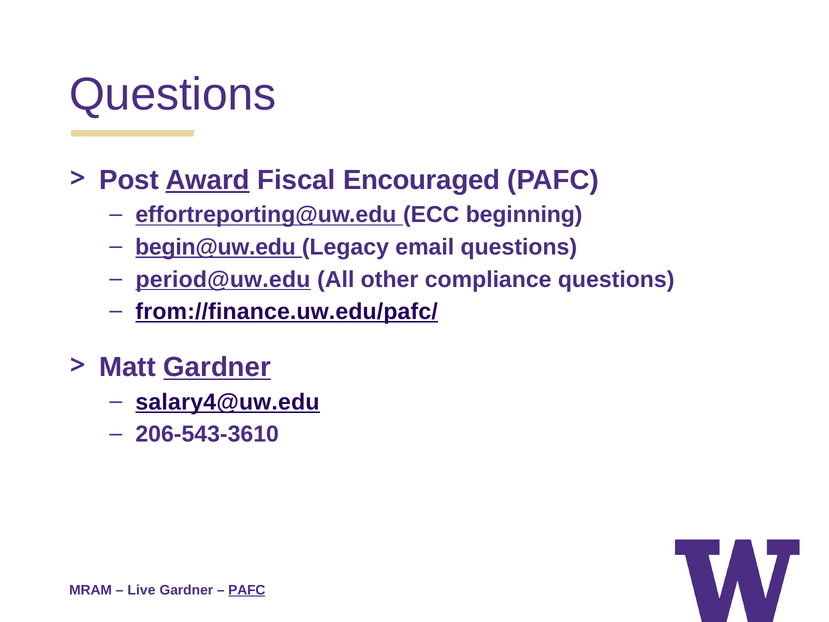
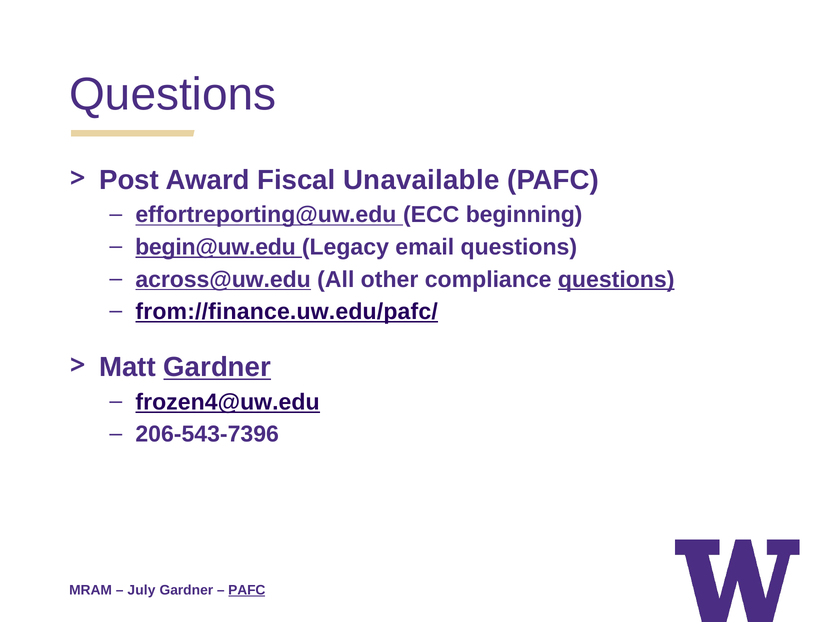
Award underline: present -> none
Encouraged: Encouraged -> Unavailable
period@uw.edu: period@uw.edu -> across@uw.edu
questions at (616, 279) underline: none -> present
salary4@uw.edu: salary4@uw.edu -> frozen4@uw.edu
206-543-3610: 206-543-3610 -> 206-543-7396
Live: Live -> July
